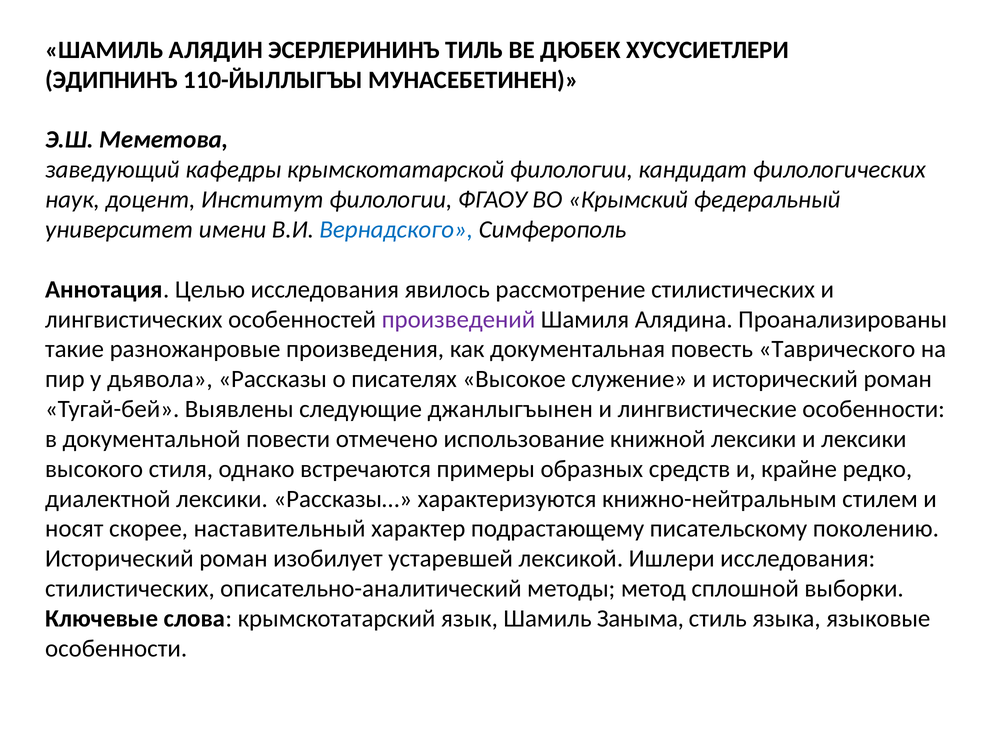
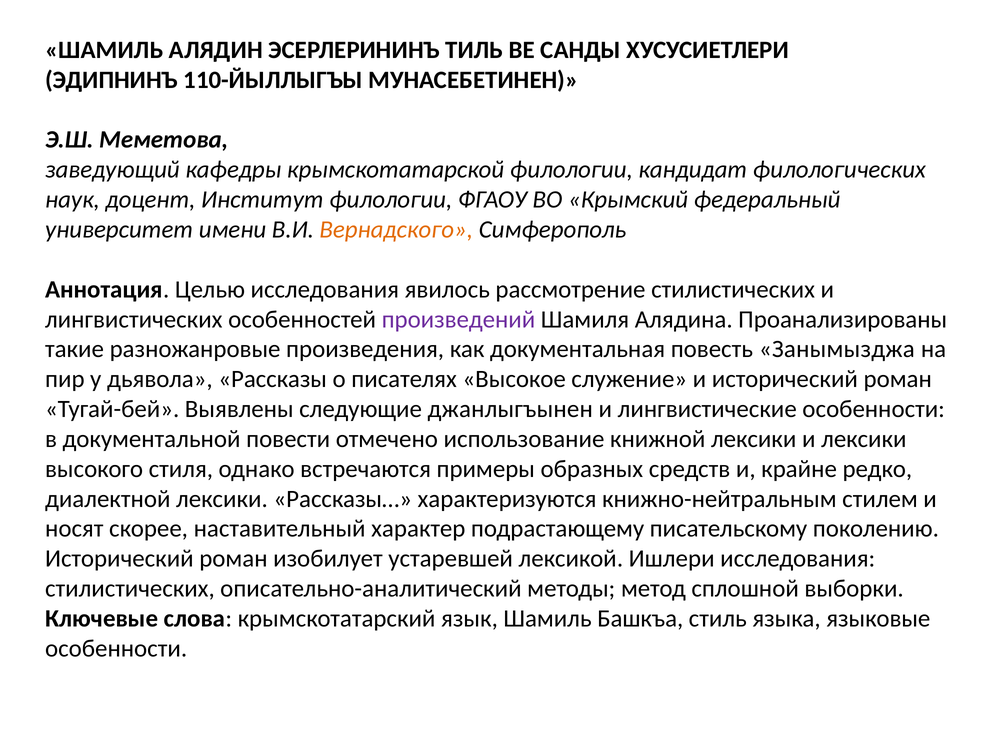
ДЮБЕК: ДЮБЕК -> САНДЫ
Вернадского colour: blue -> orange
Таврического: Таврического -> Занымызджа
Заныма: Заныма -> Башкъа
